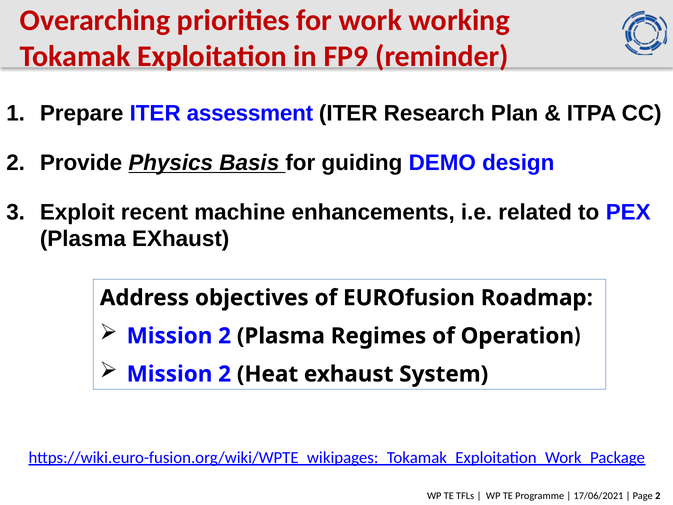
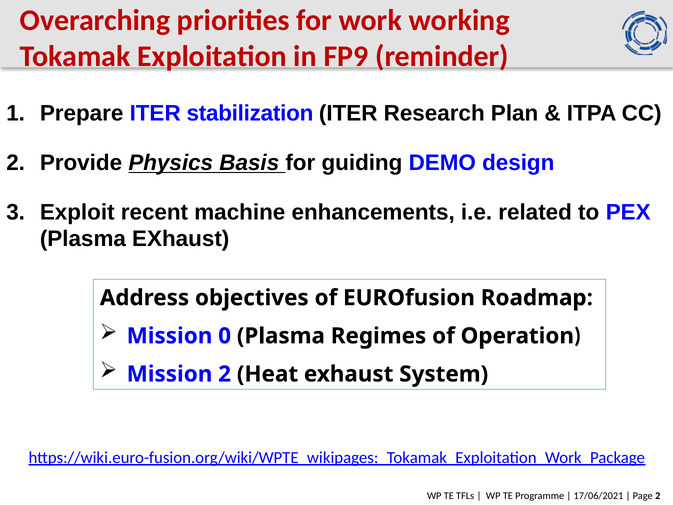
assessment: assessment -> stabilization
2 at (225, 336): 2 -> 0
